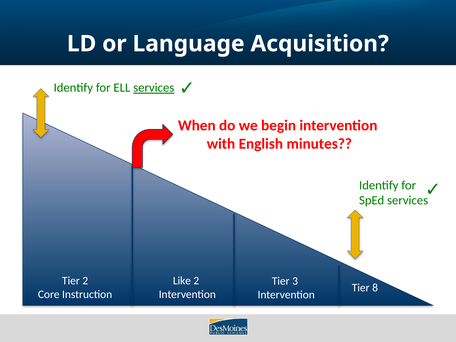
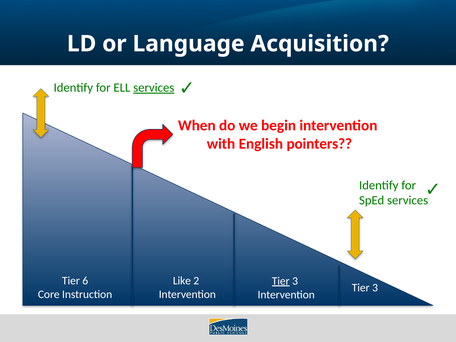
minutes: minutes -> pointers
Tier 2: 2 -> 6
Tier at (281, 281) underline: none -> present
8 at (375, 288): 8 -> 3
